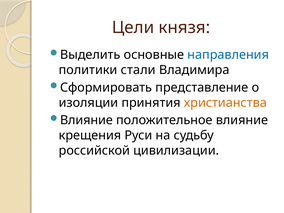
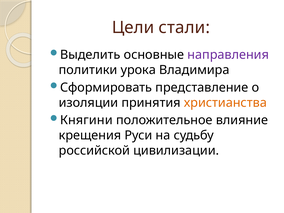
князя: князя -> стали
направления colour: blue -> purple
стали: стали -> урока
Влияние at (86, 120): Влияние -> Княгини
